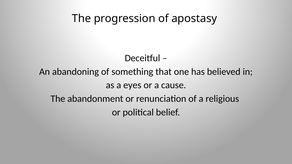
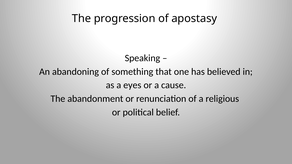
Deceitful: Deceitful -> Speaking
